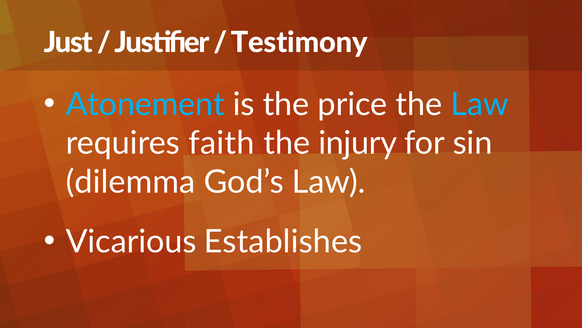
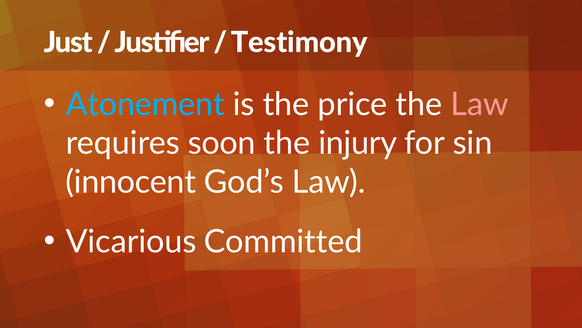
Law at (480, 104) colour: light blue -> pink
faith: faith -> soon
dilemma: dilemma -> innocent
Establishes: Establishes -> Committed
